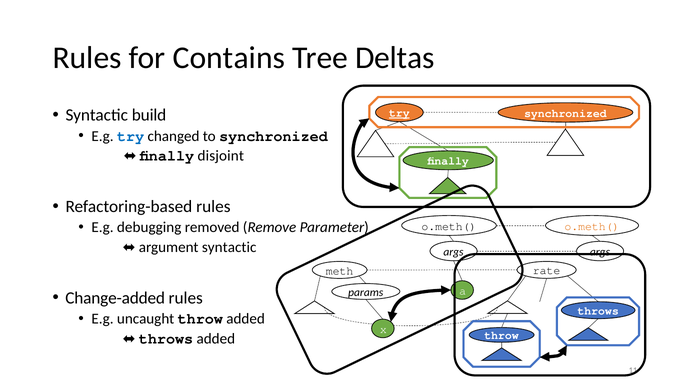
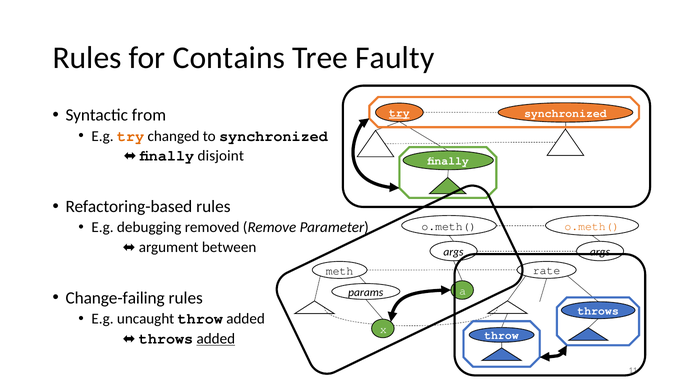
Deltas: Deltas -> Faulty
build: build -> from
try at (131, 136) colour: blue -> orange
syntactic at (229, 247): syntactic -> between
Change-added: Change-added -> Change-failing
added at (216, 339) underline: none -> present
